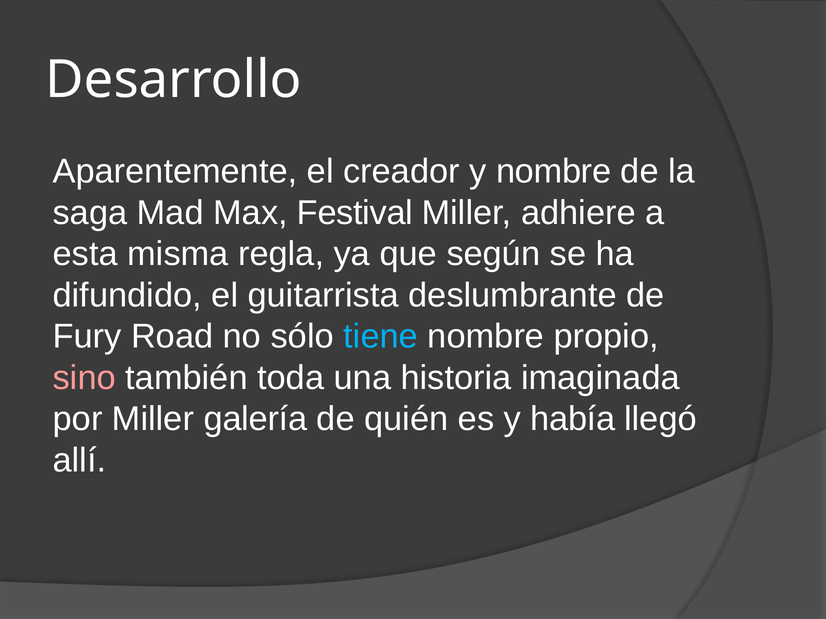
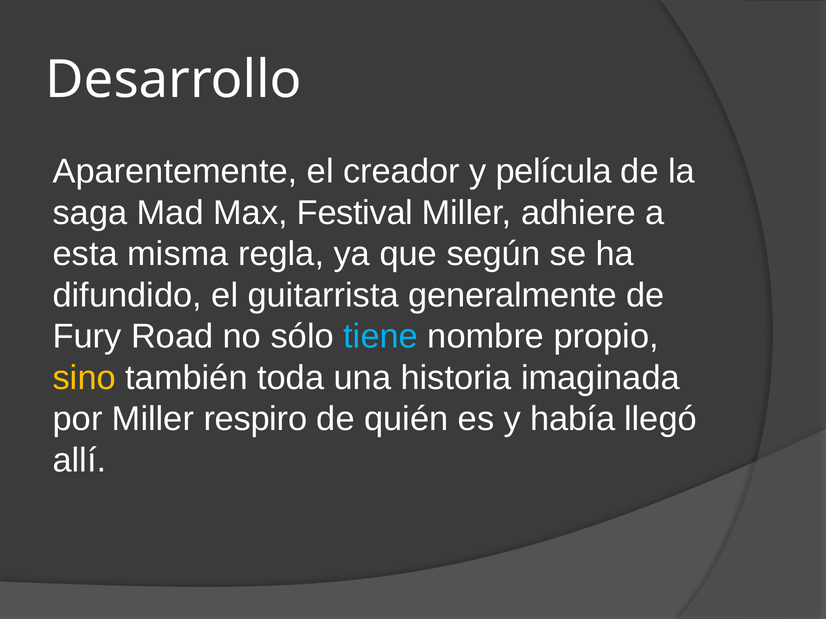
y nombre: nombre -> película
deslumbrante: deslumbrante -> generalmente
sino colour: pink -> yellow
galería: galería -> respiro
